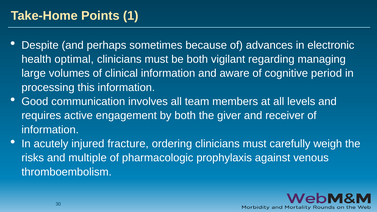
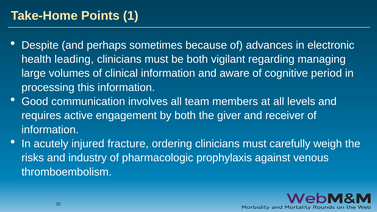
optimal: optimal -> leading
multiple: multiple -> industry
